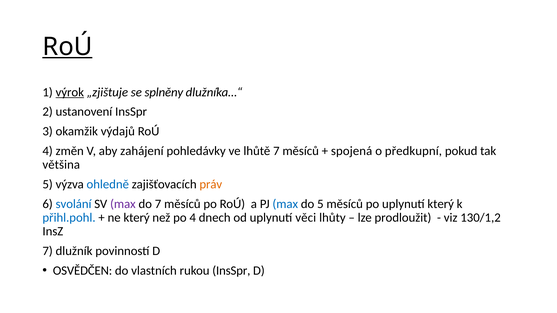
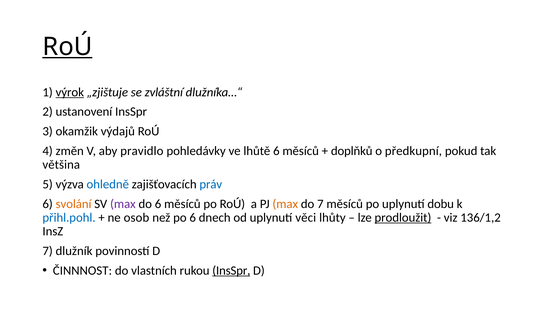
splněny: splněny -> zvláštní
zahájení: zahájení -> pravidlo
lhůtě 7: 7 -> 6
spojená: spojená -> doplňků
práv colour: orange -> blue
svolání colour: blue -> orange
do 7: 7 -> 6
max at (285, 204) colour: blue -> orange
do 5: 5 -> 7
uplynutí který: který -> dobu
ne který: který -> osob
po 4: 4 -> 6
prodloužit underline: none -> present
130/1,2: 130/1,2 -> 136/1,2
OSVĚDČEN: OSVĚDČEN -> ČINNNOST
InsSpr at (231, 271) underline: none -> present
